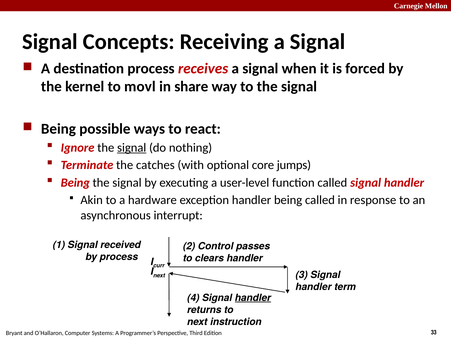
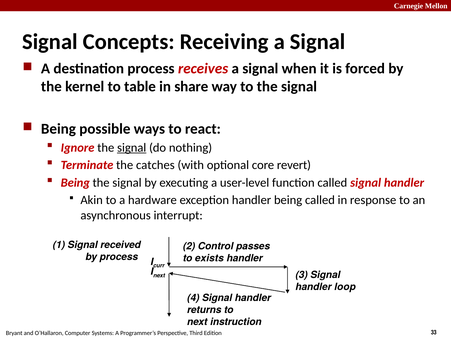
movl: movl -> table
jumps: jumps -> revert
clears: clears -> exists
term: term -> loop
handler at (253, 298) underline: present -> none
